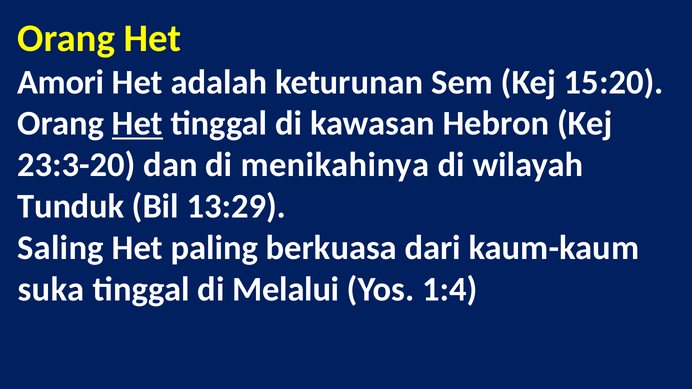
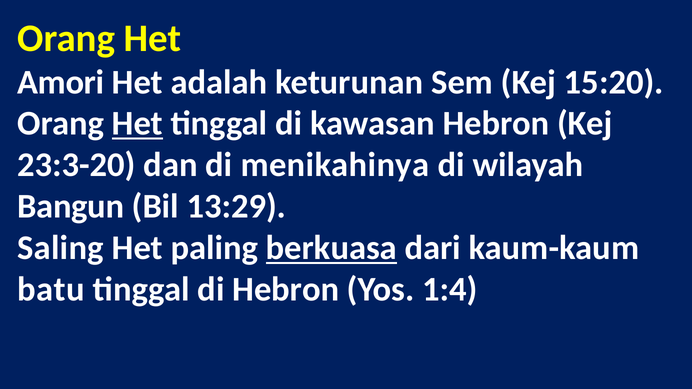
Tunduk: Tunduk -> Bangun
berkuasa underline: none -> present
suka: suka -> batu
di Melalui: Melalui -> Hebron
